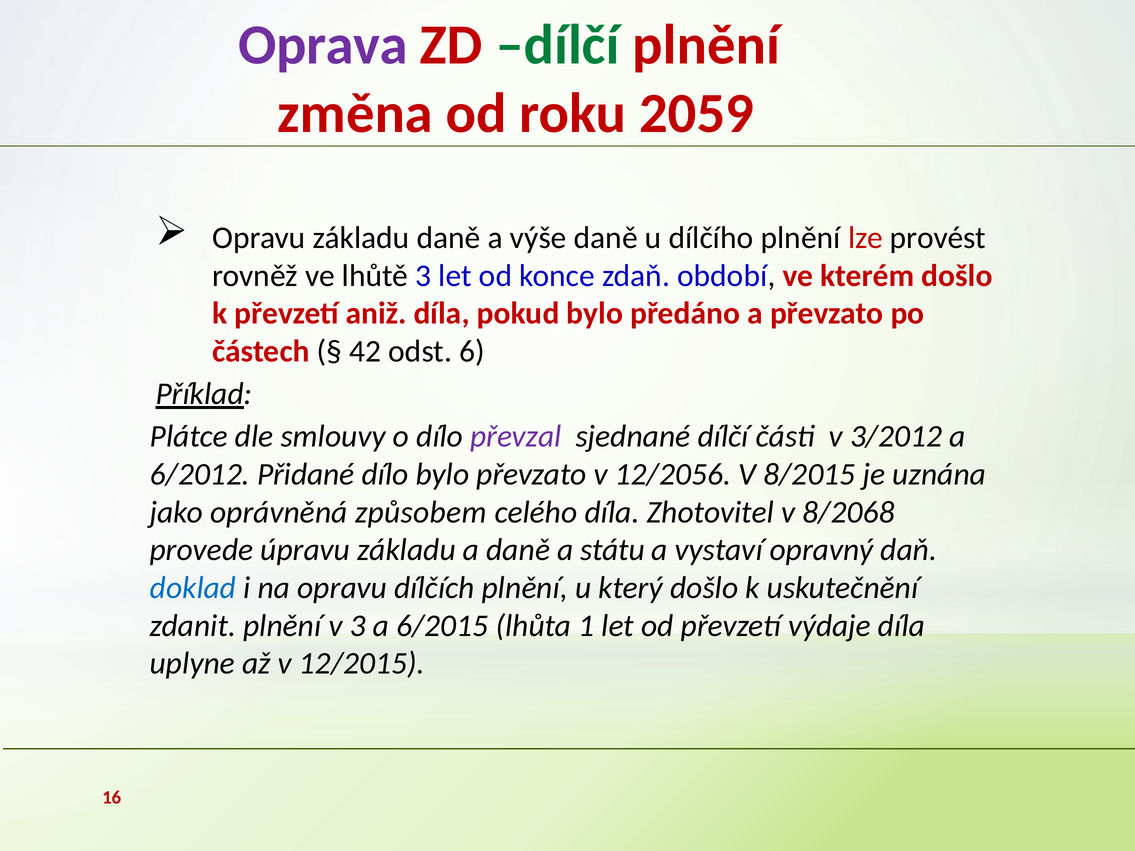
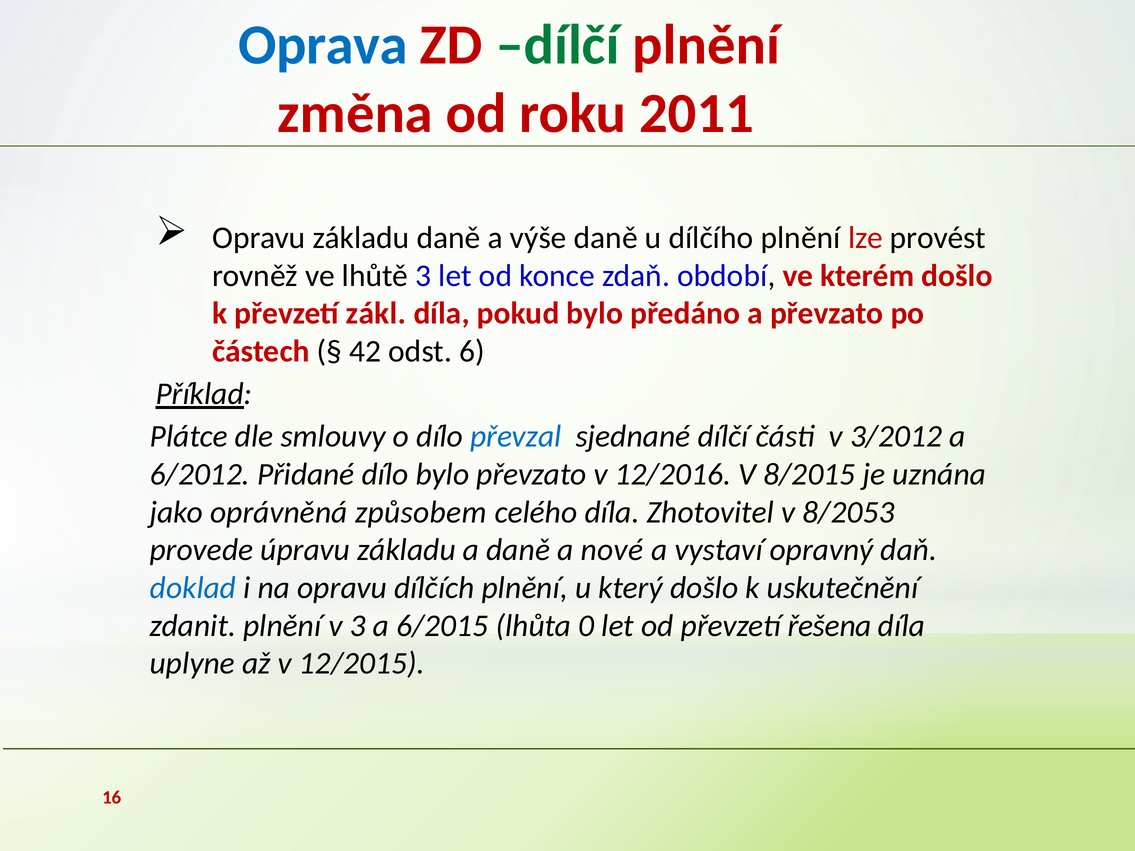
Oprava colour: purple -> blue
2059: 2059 -> 2011
aniž: aniž -> zákl
převzal colour: purple -> blue
12/2056: 12/2056 -> 12/2016
8/2068: 8/2068 -> 8/2053
státu: státu -> nové
1: 1 -> 0
výdaje: výdaje -> řešena
